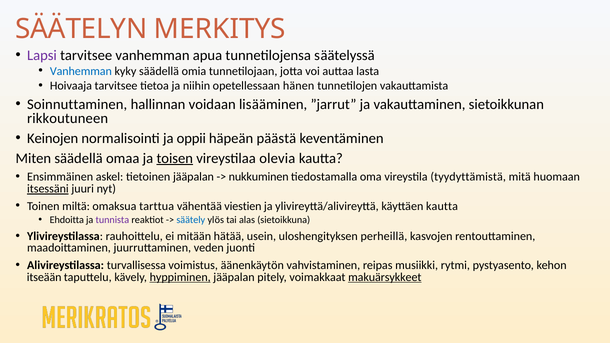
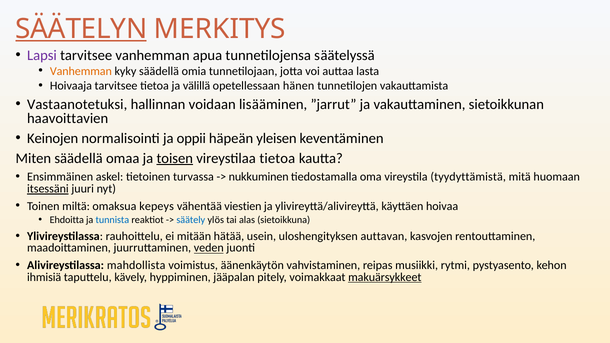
SÄÄTELYN underline: none -> present
Vanhemman at (81, 71) colour: blue -> orange
niihin: niihin -> välillä
Soinnuttaminen: Soinnuttaminen -> Vastaanotetuksi
rikkoutuneen: rikkoutuneen -> haavoittavien
päästä: päästä -> yleisen
vireystilaa olevia: olevia -> tietoa
tietoinen jääpalan: jääpalan -> turvassa
tarttua: tarttua -> kepeys
käyttäen kautta: kautta -> hoivaa
tunnista colour: purple -> blue
perheillä: perheillä -> auttavan
veden underline: none -> present
turvallisessa: turvallisessa -> mahdollista
itseään: itseään -> ihmisiä
hyppiminen underline: present -> none
